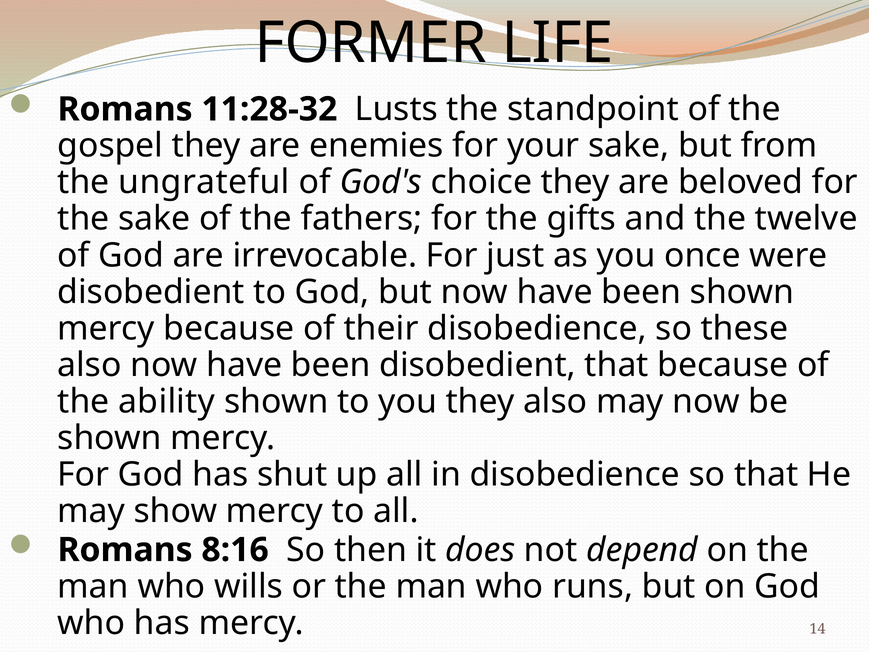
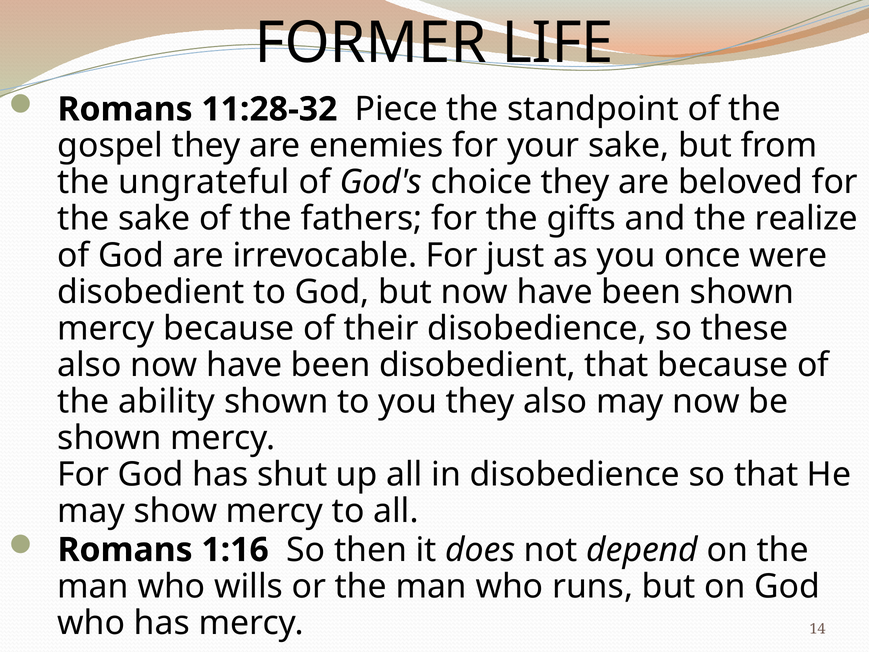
Lusts: Lusts -> Piece
twelve: twelve -> realize
8:16: 8:16 -> 1:16
